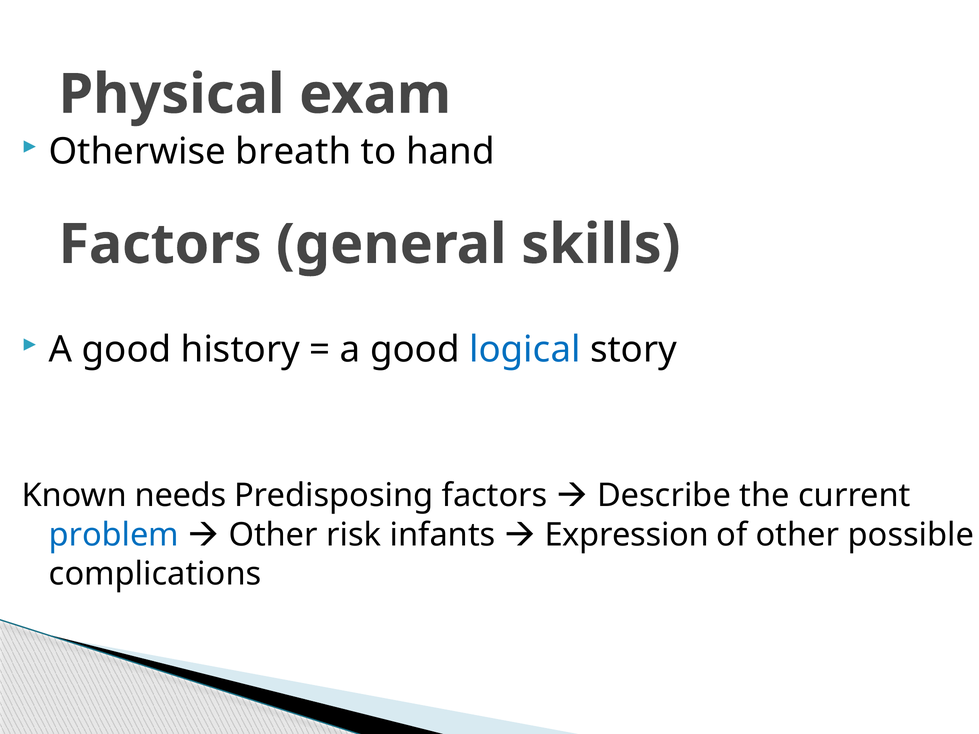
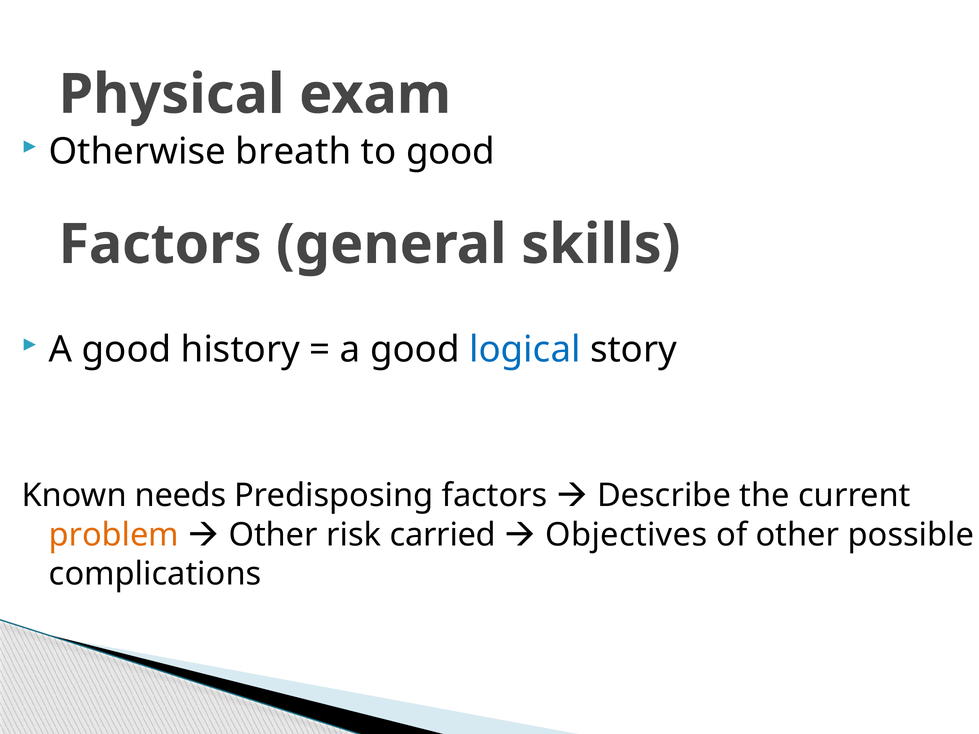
to hand: hand -> good
problem colour: blue -> orange
infants: infants -> carried
Expression: Expression -> Objectives
